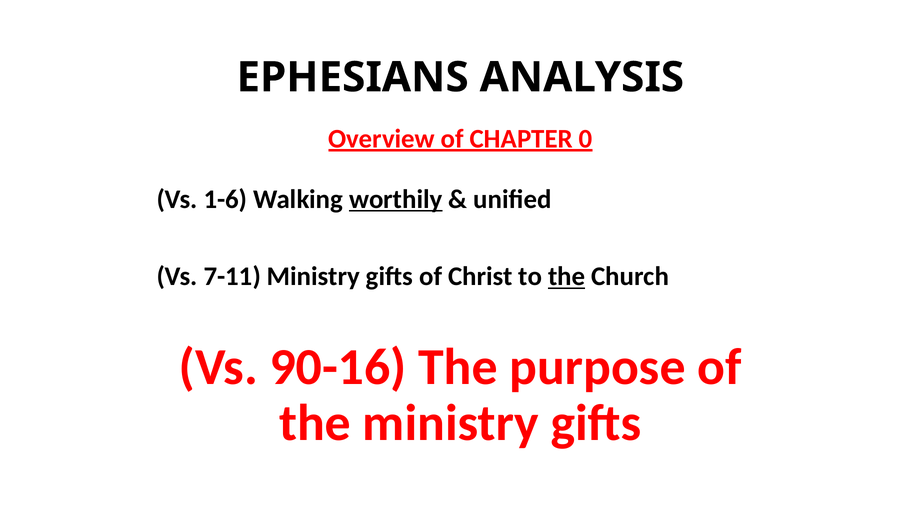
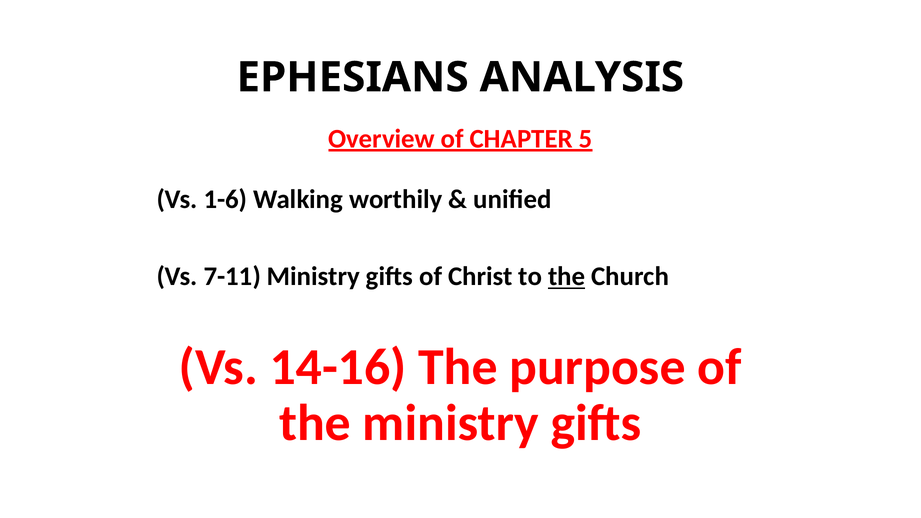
0: 0 -> 5
worthily underline: present -> none
90-16: 90-16 -> 14-16
